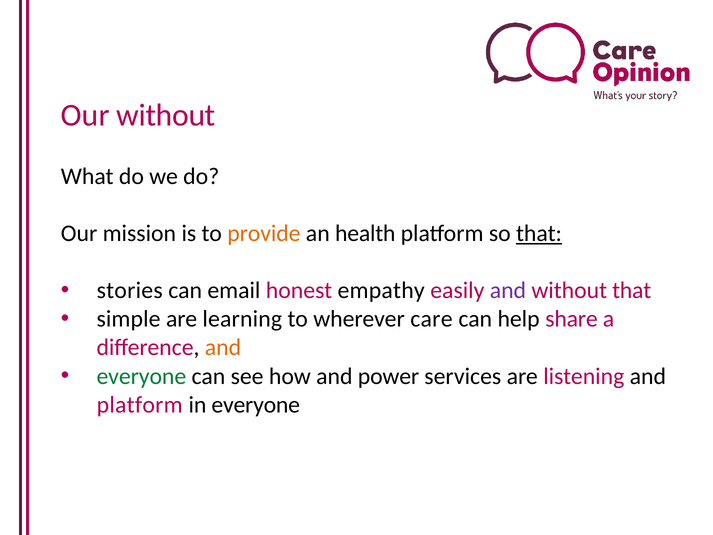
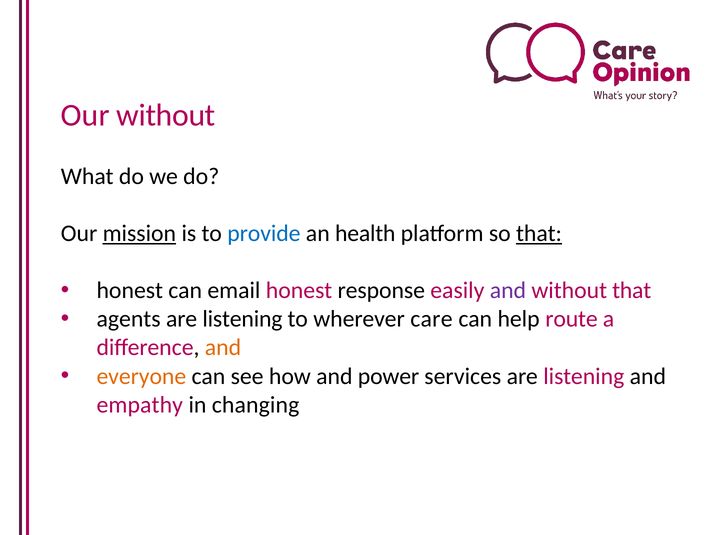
mission underline: none -> present
provide colour: orange -> blue
stories at (130, 290): stories -> honest
empathy: empathy -> response
simple: simple -> agents
learning at (242, 319): learning -> listening
share: share -> route
everyone at (141, 376) colour: green -> orange
platform at (140, 405): platform -> empathy
in everyone: everyone -> changing
